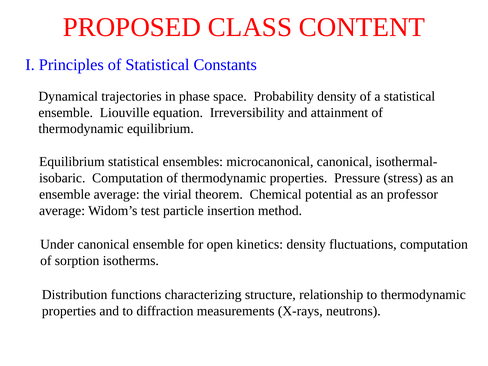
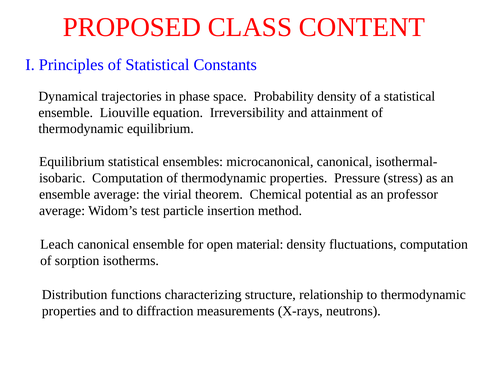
Under: Under -> Leach
kinetics: kinetics -> material
